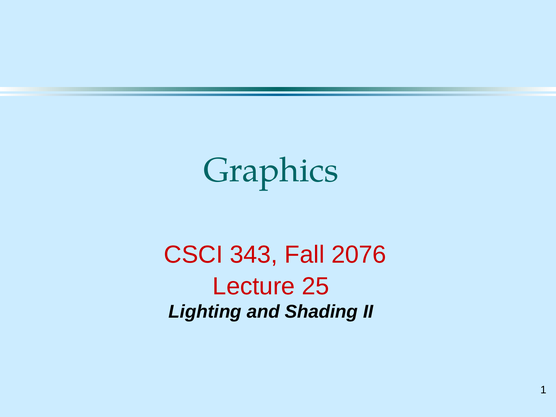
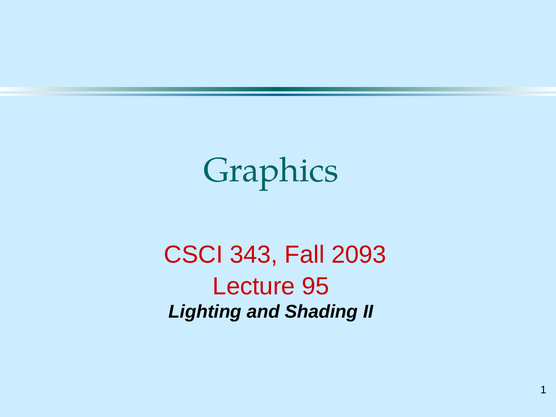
2076: 2076 -> 2093
25: 25 -> 95
